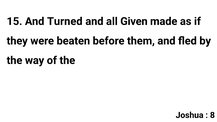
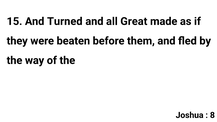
Given: Given -> Great
